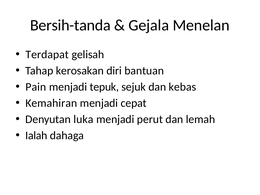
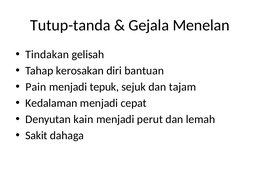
Bersih-tanda: Bersih-tanda -> Tutup-tanda
Terdapat: Terdapat -> Tindakan
kebas: kebas -> tajam
Kemahiran: Kemahiran -> Kedalaman
luka: luka -> kain
Ialah: Ialah -> Sakit
